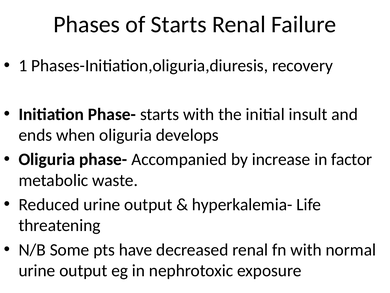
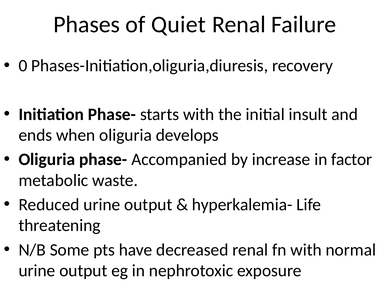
of Starts: Starts -> Quiet
1: 1 -> 0
